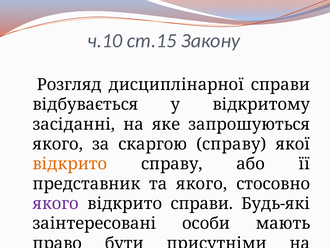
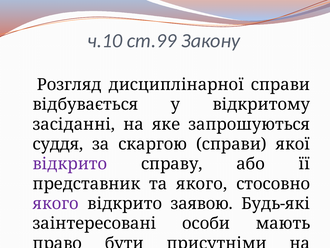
ст.15: ст.15 -> ст.99
якого at (58, 144): якого -> суддя
скаргою справу: справу -> справи
відкрито at (70, 164) colour: orange -> purple
відкрито справи: справи -> заявою
